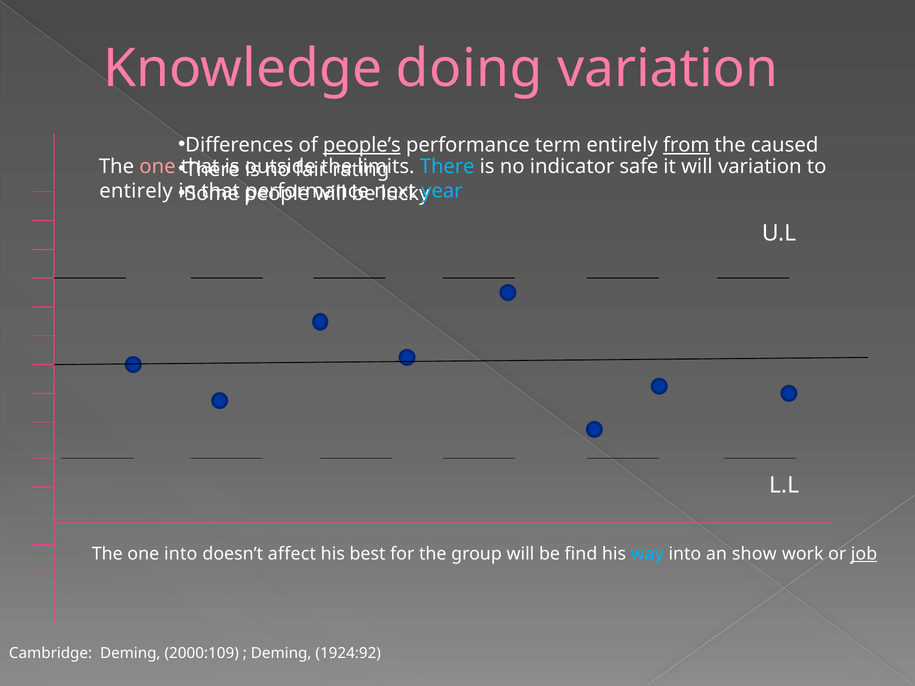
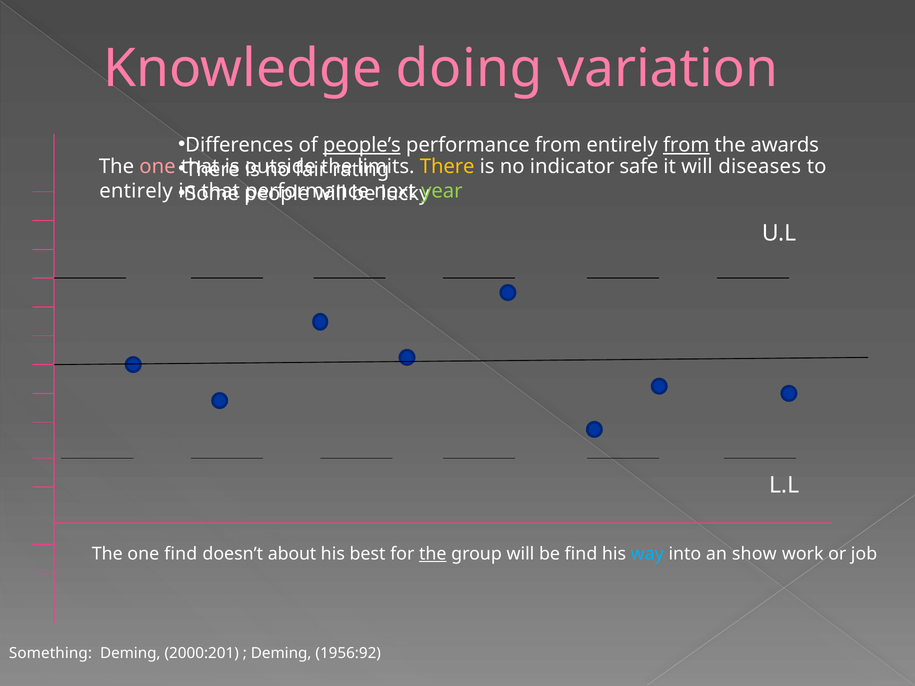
performance term: term -> from
caused: caused -> awards
There at (447, 167) colour: light blue -> yellow
will variation: variation -> diseases
year colour: light blue -> light green
one into: into -> find
affect: affect -> about
the at (433, 554) underline: none -> present
job underline: present -> none
Cambridge: Cambridge -> Something
2000:109: 2000:109 -> 2000:201
1924:92: 1924:92 -> 1956:92
